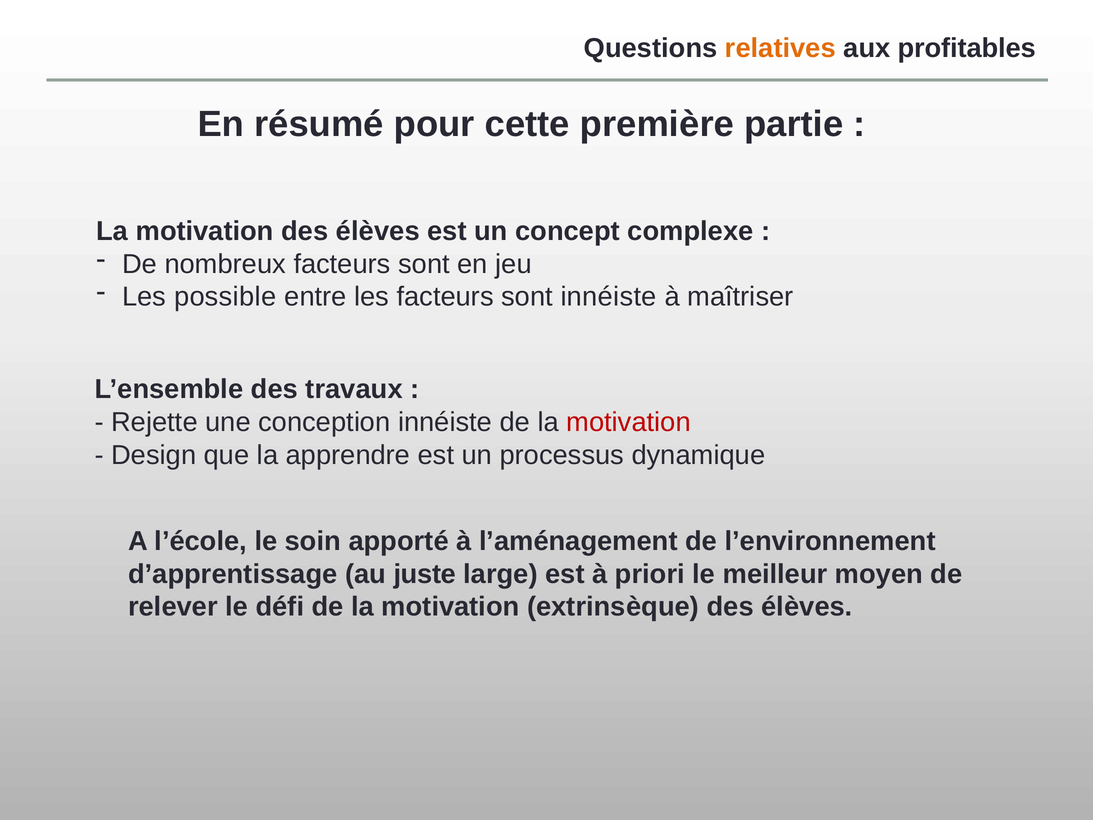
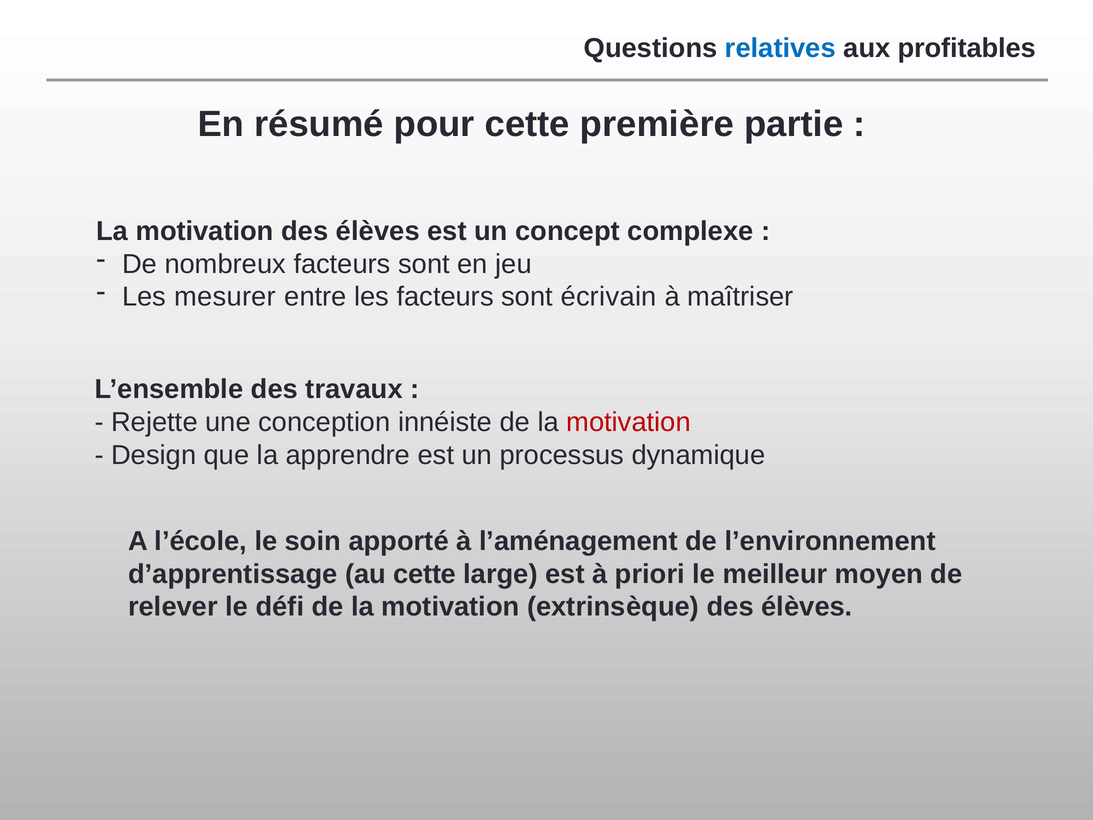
relatives colour: orange -> blue
possible: possible -> mesurer
sont innéiste: innéiste -> écrivain
au juste: juste -> cette
